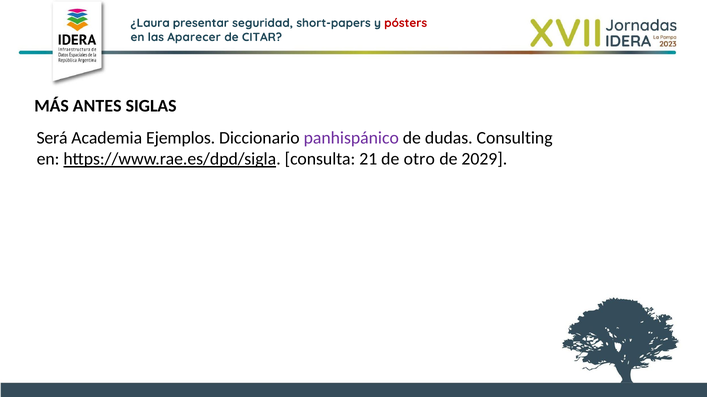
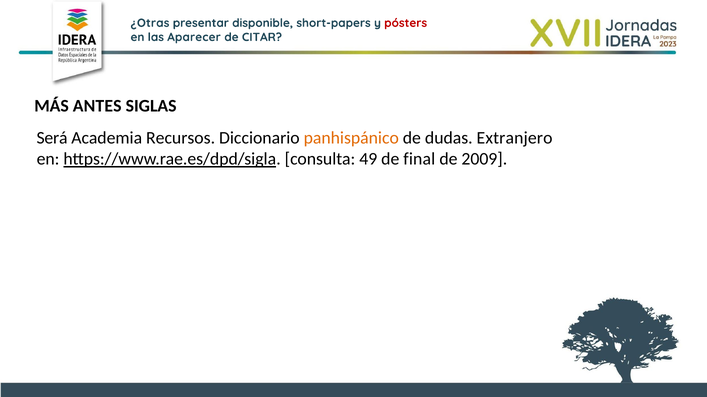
¿Laura: ¿Laura -> ¿Otras
seguridad: seguridad -> disponible
Ejemplos: Ejemplos -> Recursos
panhispánico colour: purple -> orange
Consulting: Consulting -> Extranjero
21: 21 -> 49
otro: otro -> final
2029: 2029 -> 2009
